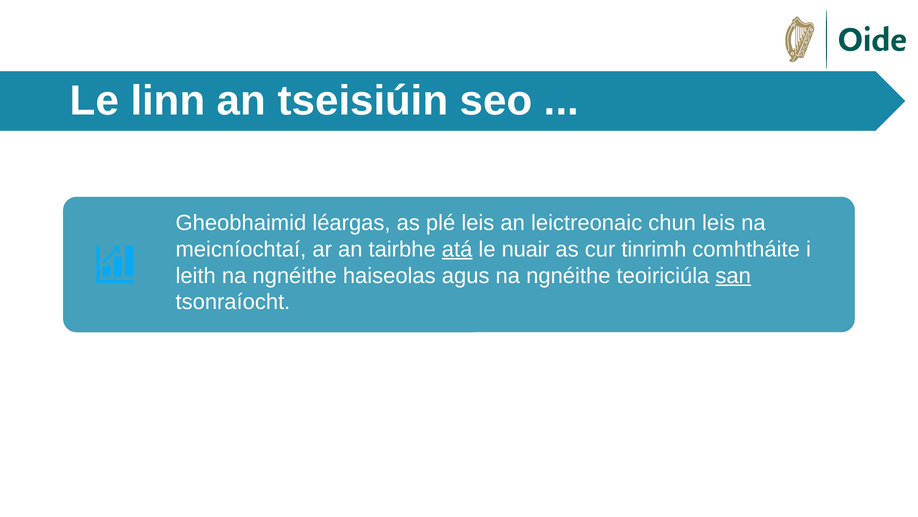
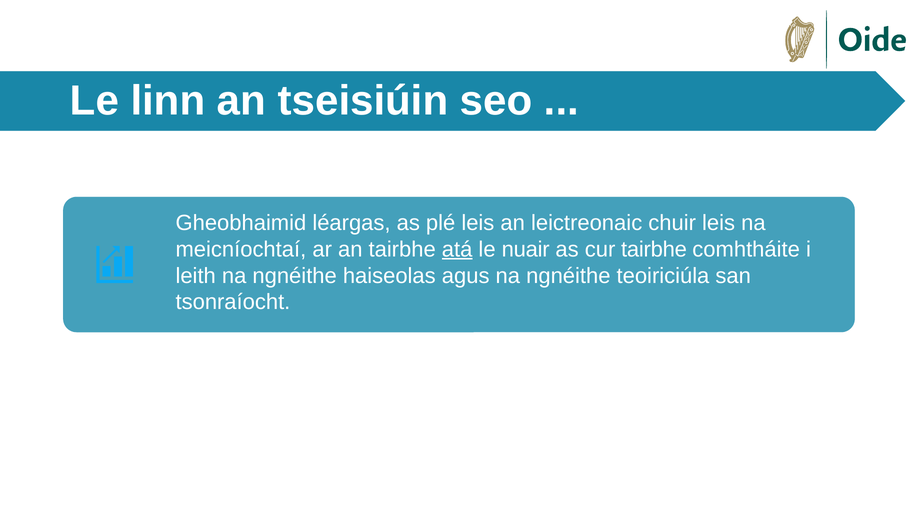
chun: chun -> chuir
cur tinrimh: tinrimh -> tairbhe
san underline: present -> none
